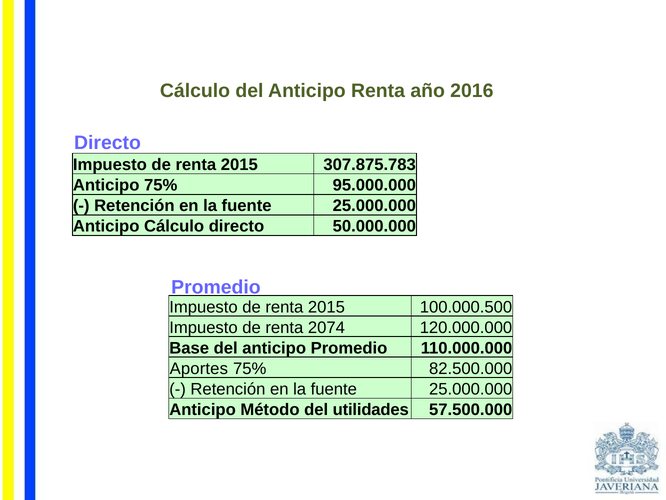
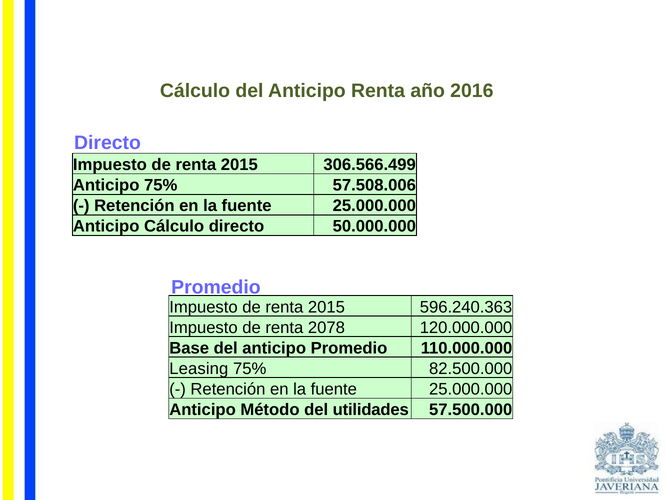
307.875.783: 307.875.783 -> 306.566.499
95.000.000: 95.000.000 -> 57.508.006
100.000.500: 100.000.500 -> 596.240.363
2074: 2074 -> 2078
Aportes: Aportes -> Leasing
